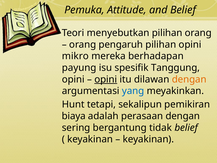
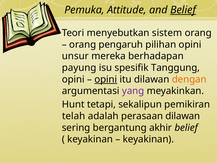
Belief at (183, 10) underline: none -> present
menyebutkan pilihan: pilihan -> sistem
mikro: mikro -> unsur
yang colour: blue -> purple
biaya: biaya -> telah
perasaan dengan: dengan -> dilawan
tidak: tidak -> akhir
